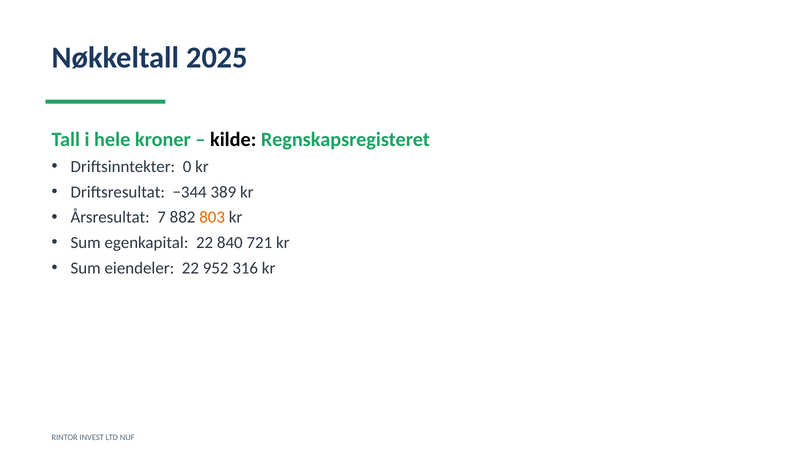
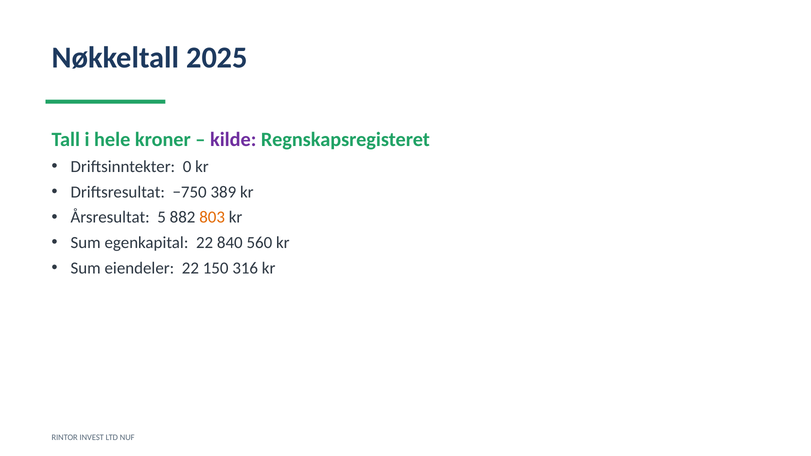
kilde colour: black -> purple
−344: −344 -> −750
7: 7 -> 5
721: 721 -> 560
952: 952 -> 150
